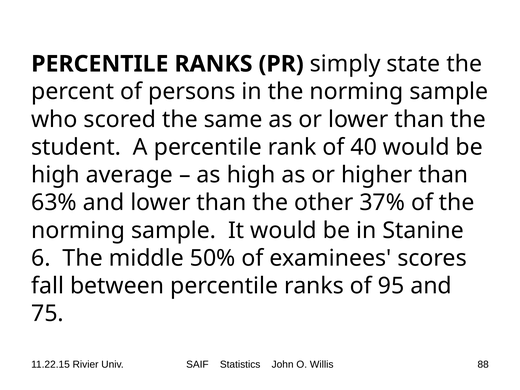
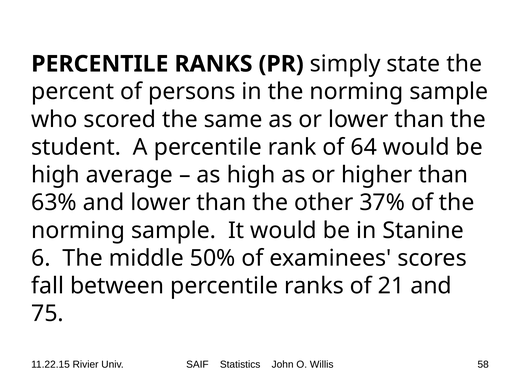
40: 40 -> 64
95: 95 -> 21
88: 88 -> 58
